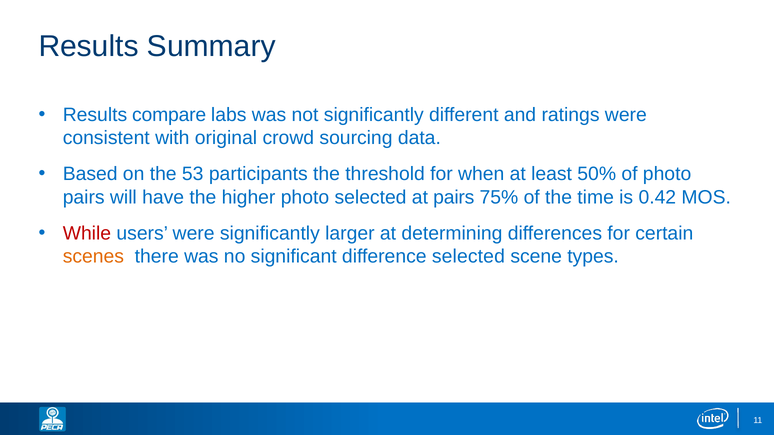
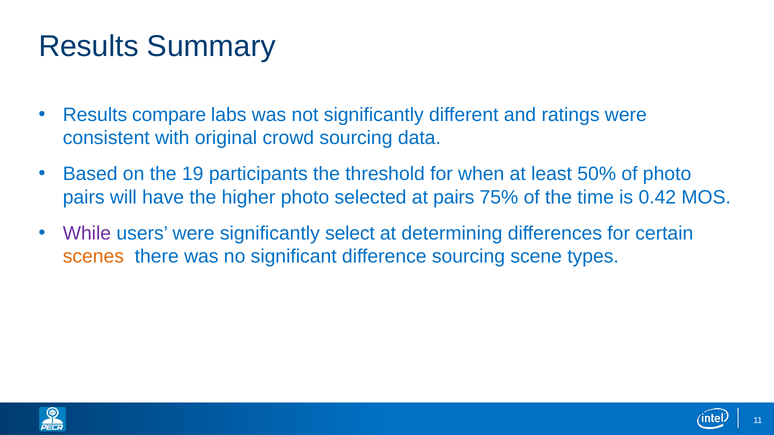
53: 53 -> 19
While colour: red -> purple
larger: larger -> select
difference selected: selected -> sourcing
